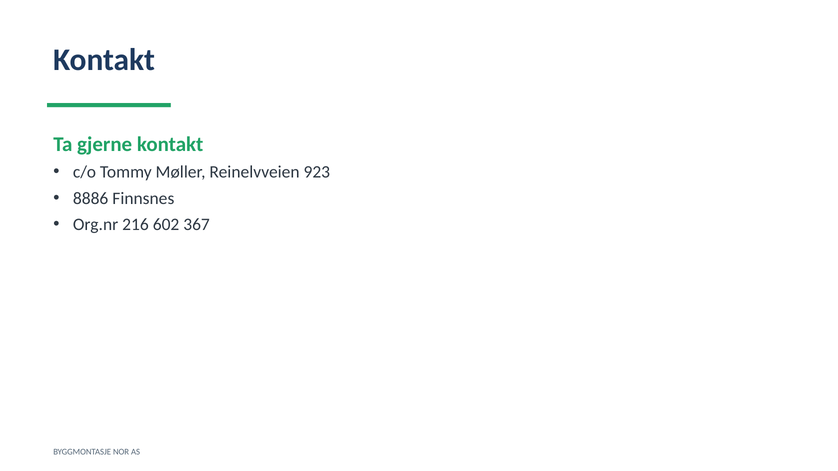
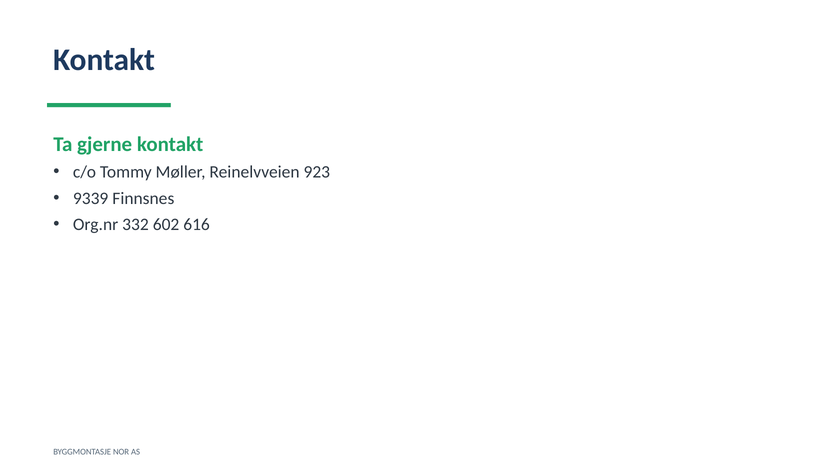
8886: 8886 -> 9339
216: 216 -> 332
367: 367 -> 616
